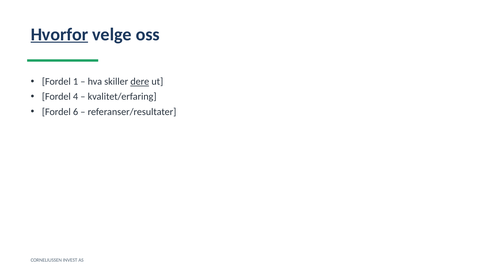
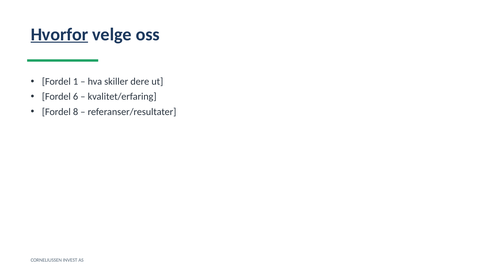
dere underline: present -> none
4: 4 -> 6
6: 6 -> 8
